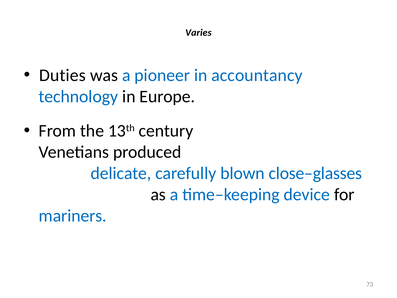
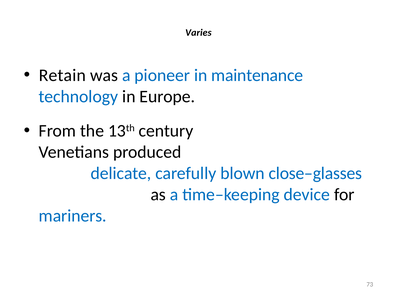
Duties: Duties -> Retain
accountancy: accountancy -> maintenance
